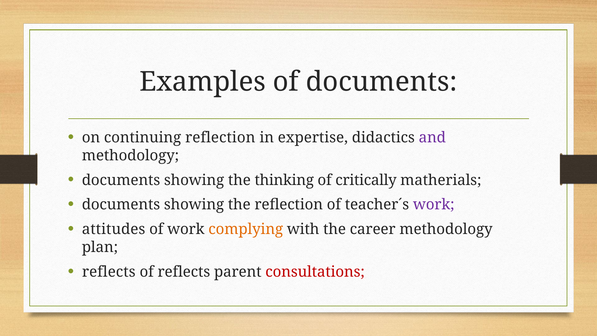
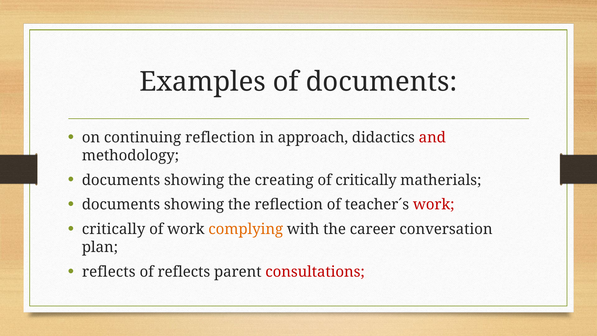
expertise: expertise -> approach
and colour: purple -> red
thinking: thinking -> creating
work at (434, 205) colour: purple -> red
attitudes at (114, 229): attitudes -> critically
career methodology: methodology -> conversation
